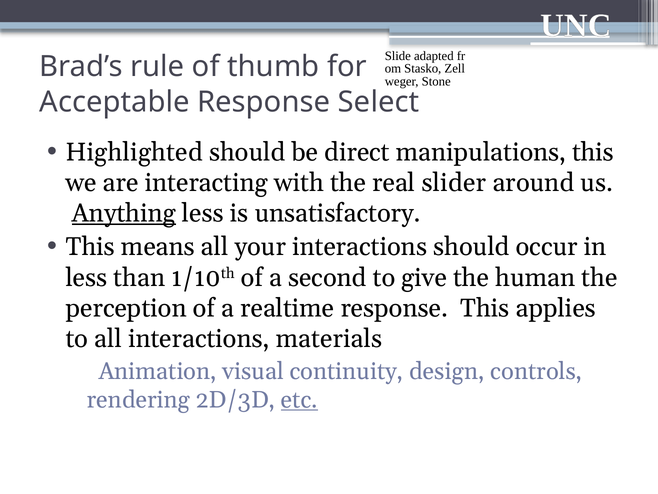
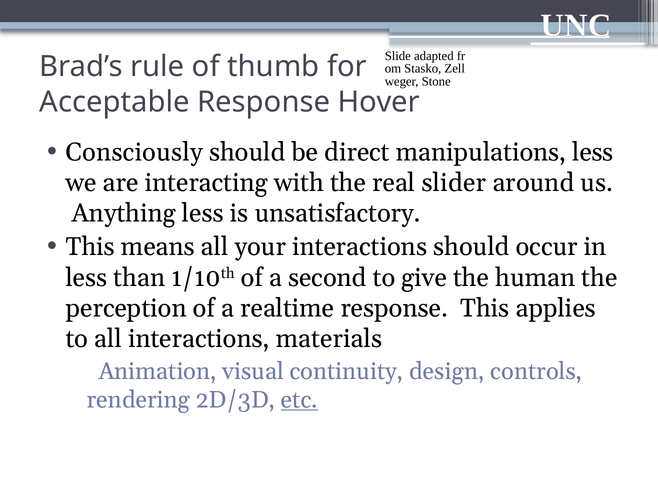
Select: Select -> Hover
Highlighted: Highlighted -> Consciously
manipulations this: this -> less
Anything underline: present -> none
